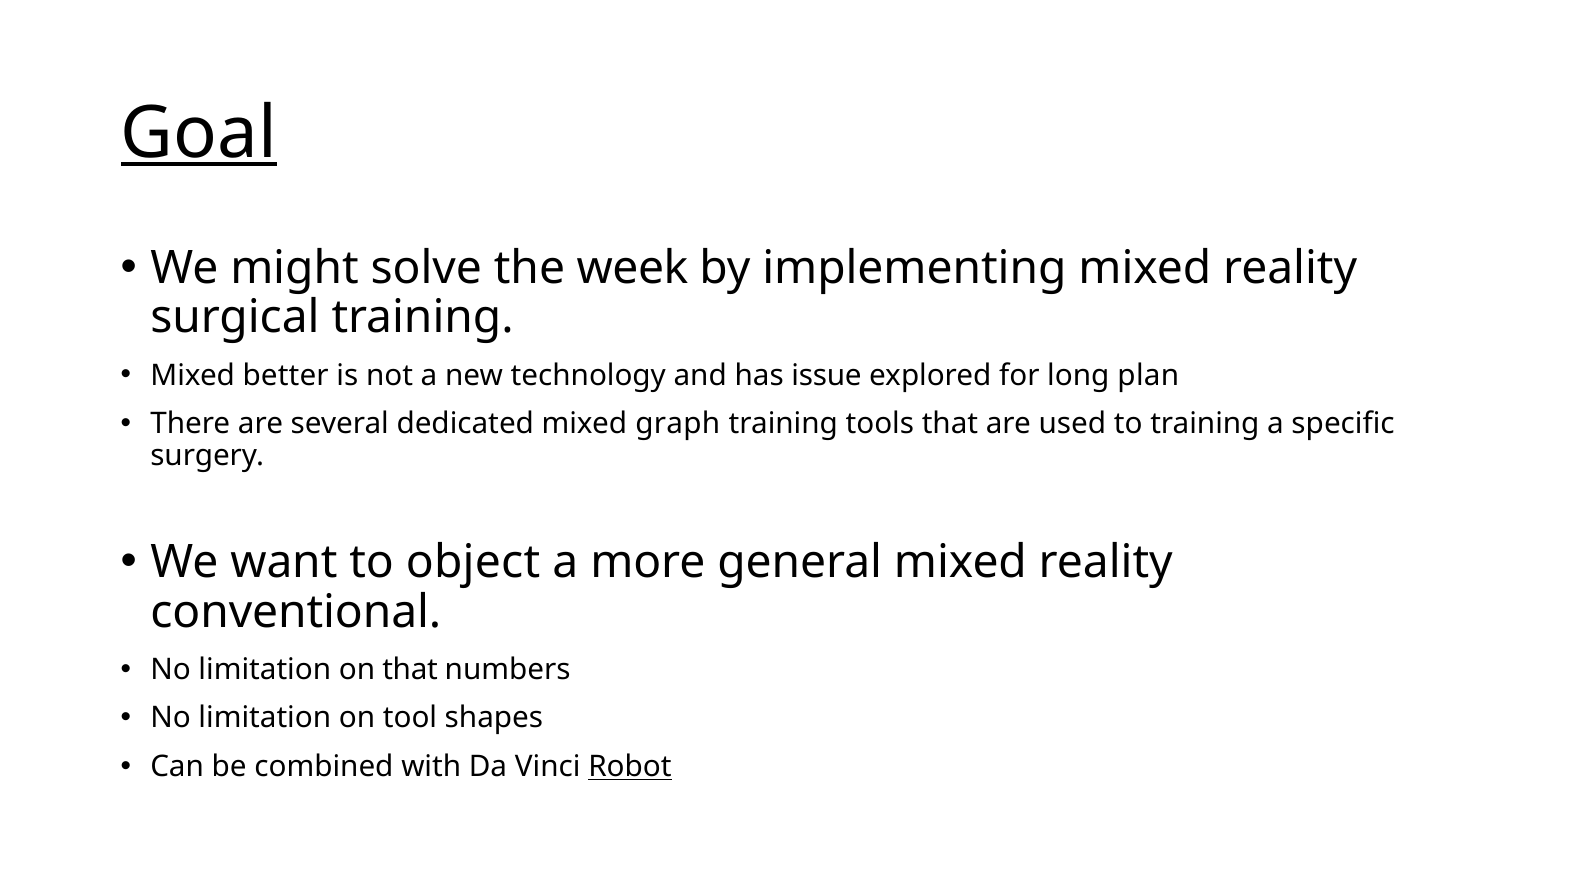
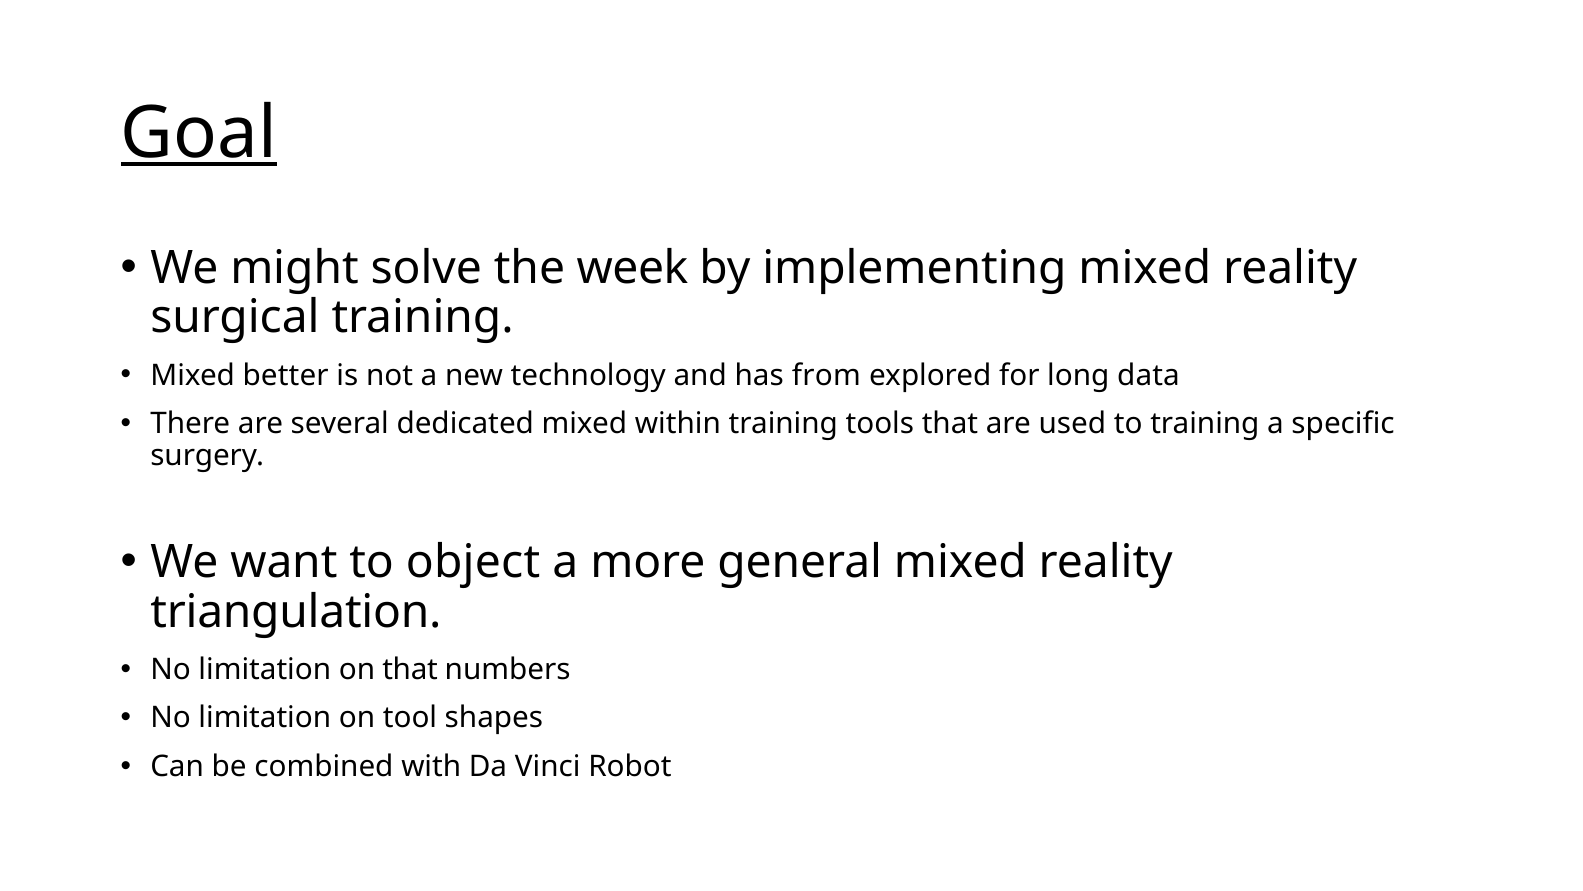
issue: issue -> from
plan: plan -> data
graph: graph -> within
conventional: conventional -> triangulation
Robot underline: present -> none
